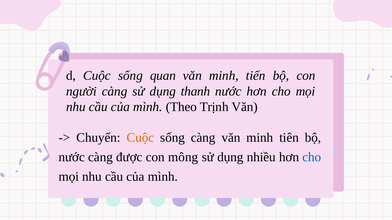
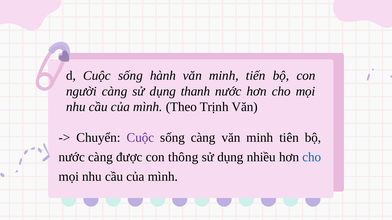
quan: quan -> hành
Cuộc at (140, 138) colour: orange -> purple
mông: mông -> thông
